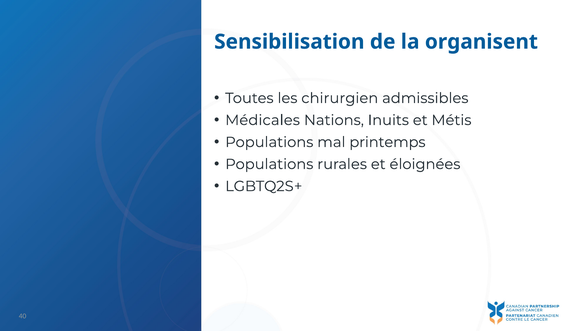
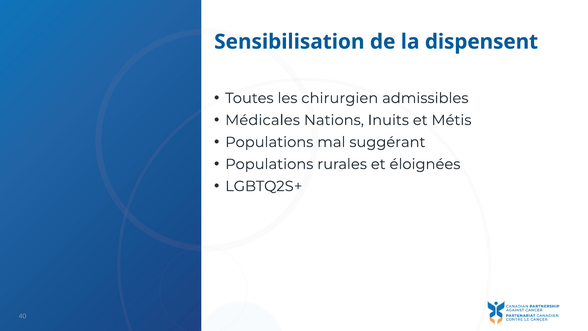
organisent: organisent -> dispensent
printemps: printemps -> suggérant
